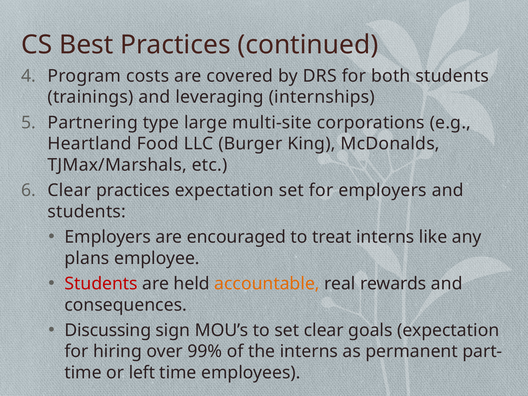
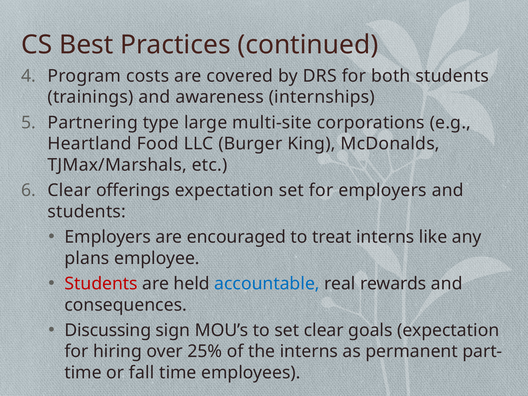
leveraging: leveraging -> awareness
Clear practices: practices -> offerings
accountable colour: orange -> blue
99%: 99% -> 25%
left: left -> fall
